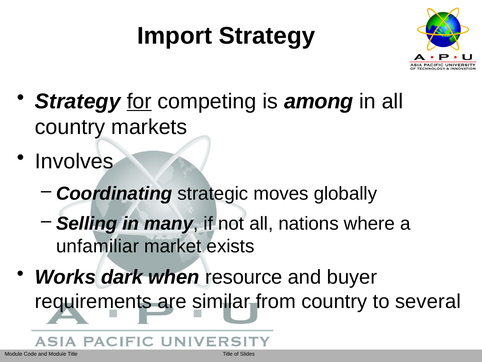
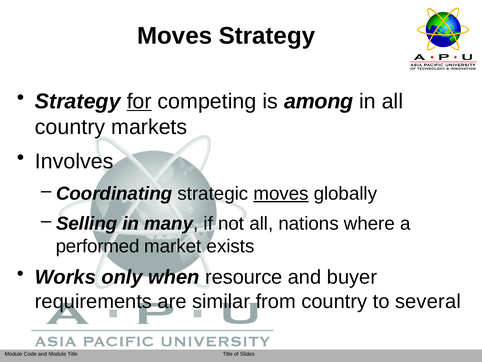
Import at (175, 36): Import -> Moves
moves at (281, 193) underline: none -> present
unfamiliar: unfamiliar -> performed
dark: dark -> only
